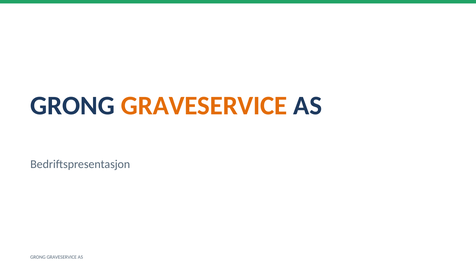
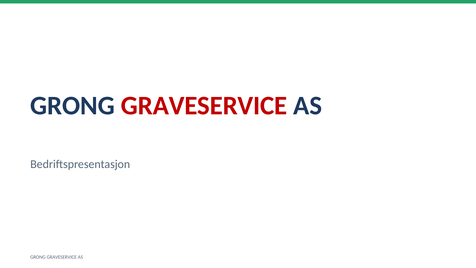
GRAVESERVICE at (204, 106) colour: orange -> red
